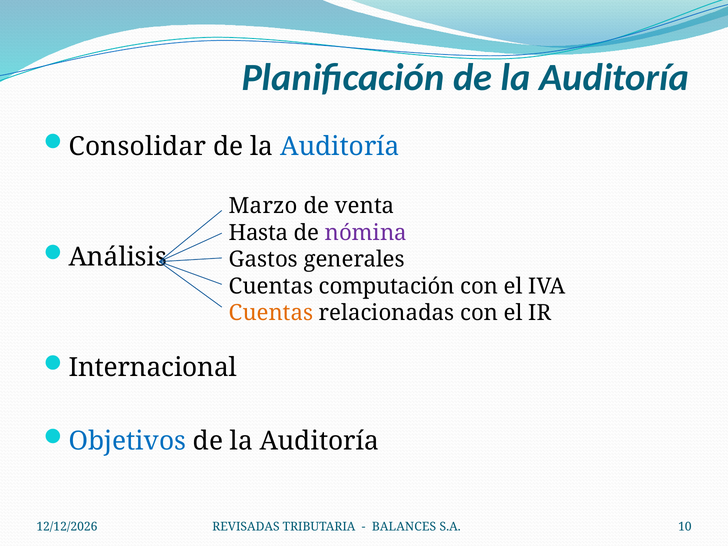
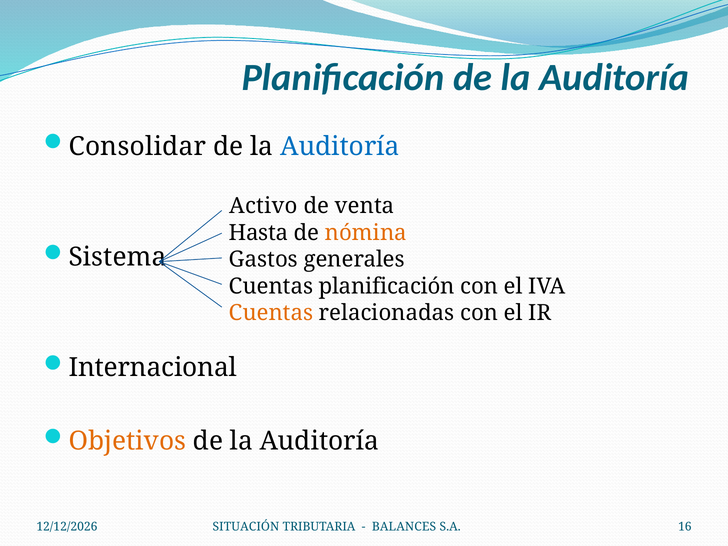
Marzo: Marzo -> Activo
nómina colour: purple -> orange
Análisis: Análisis -> Sistema
Cuentas computación: computación -> planificación
Objetivos colour: blue -> orange
REVISADAS: REVISADAS -> SITUACIÓN
10: 10 -> 16
